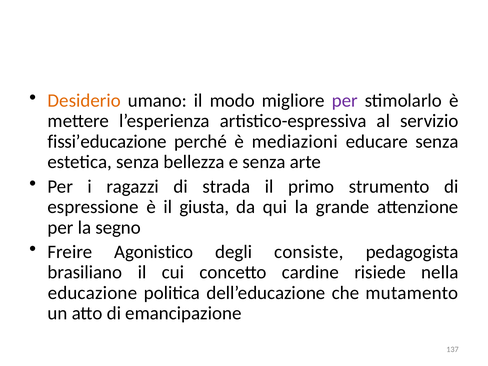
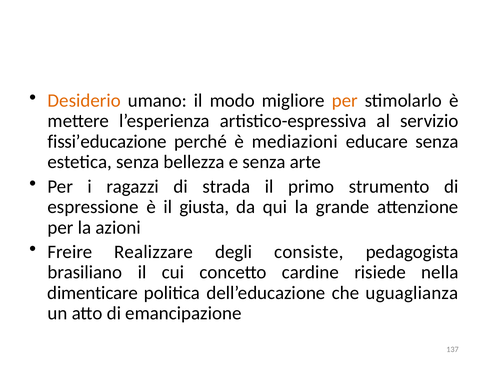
per at (345, 101) colour: purple -> orange
segno: segno -> azioni
Agonistico: Agonistico -> Realizzare
educazione: educazione -> dimenticare
mutamento: mutamento -> uguaglianza
